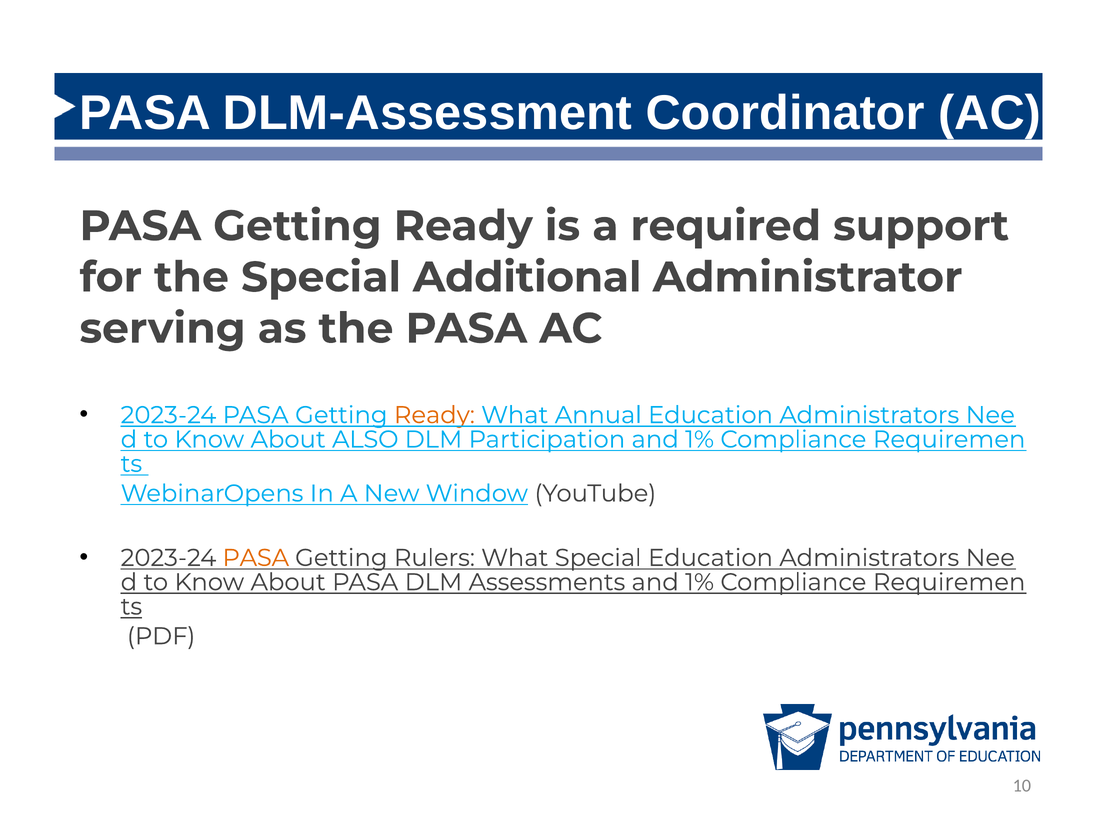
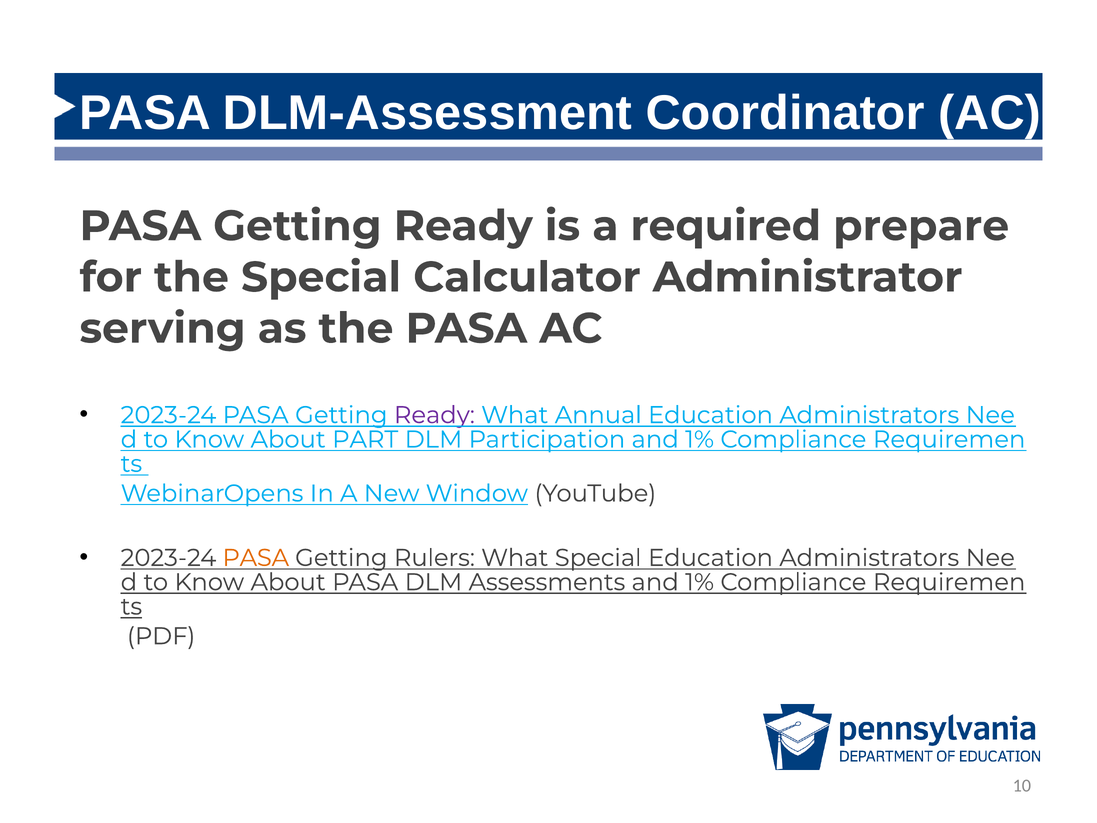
support: support -> prepare
Additional: Additional -> Calculator
Ready at (434, 415) colour: orange -> purple
ALSO: ALSO -> PART
